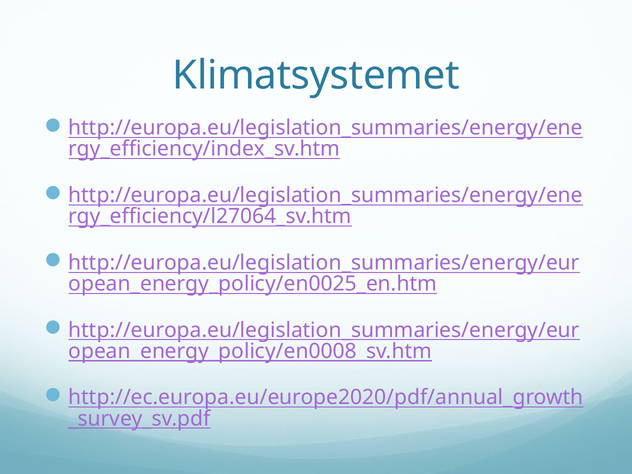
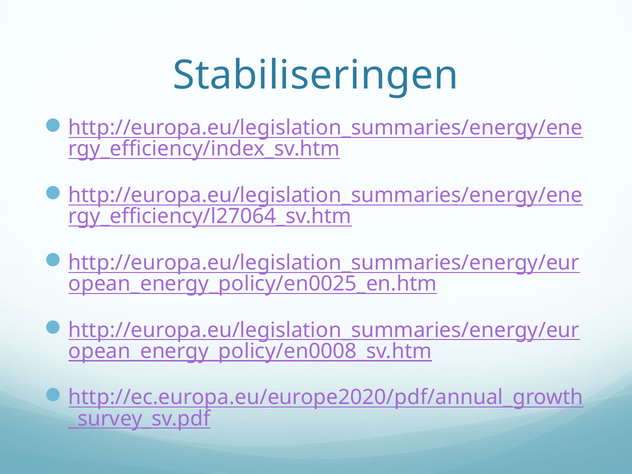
Klimatsystemet: Klimatsystemet -> Stabiliseringen
